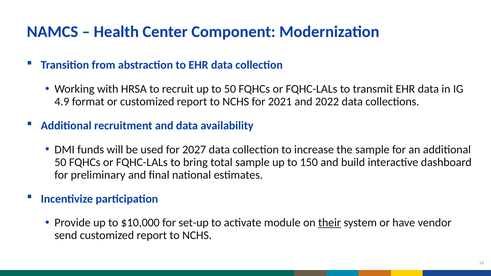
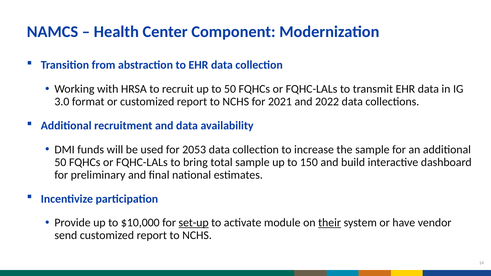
4.9: 4.9 -> 3.0
2027: 2027 -> 2053
set-up underline: none -> present
